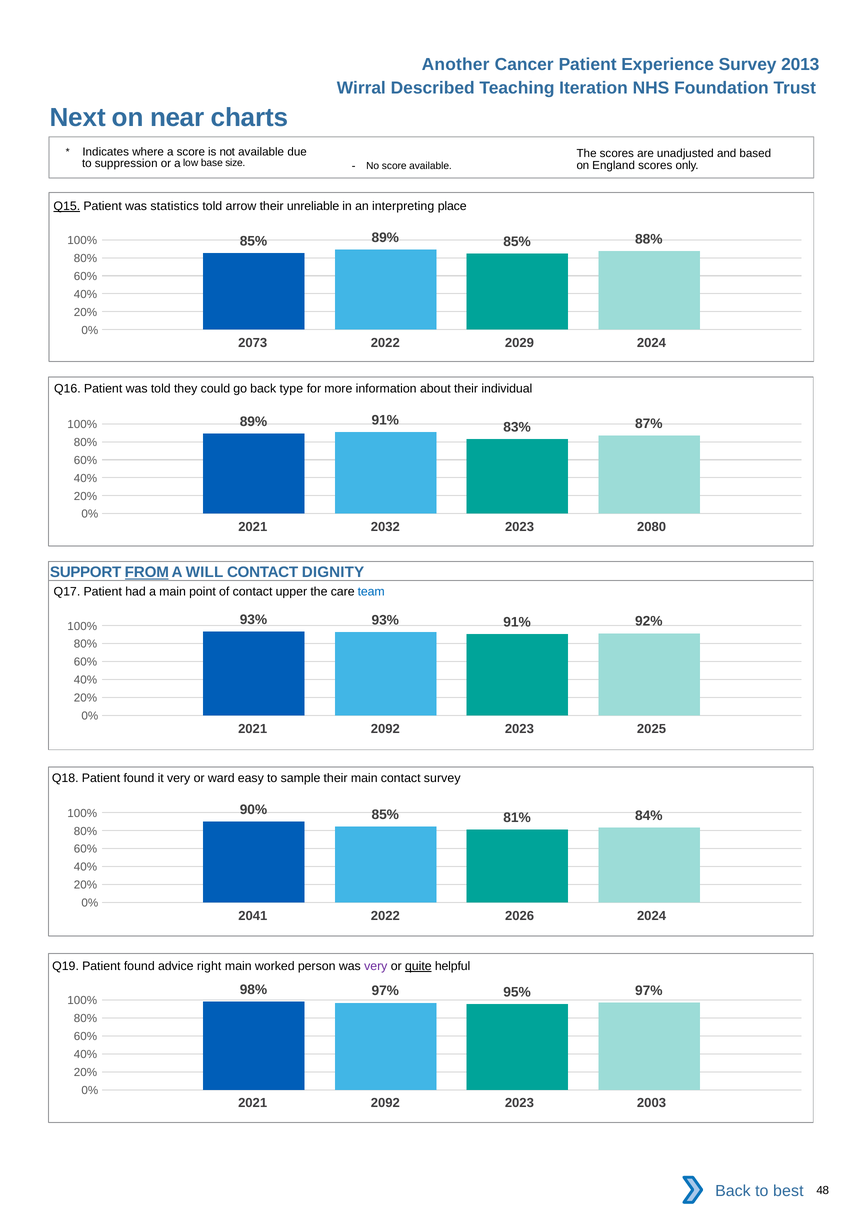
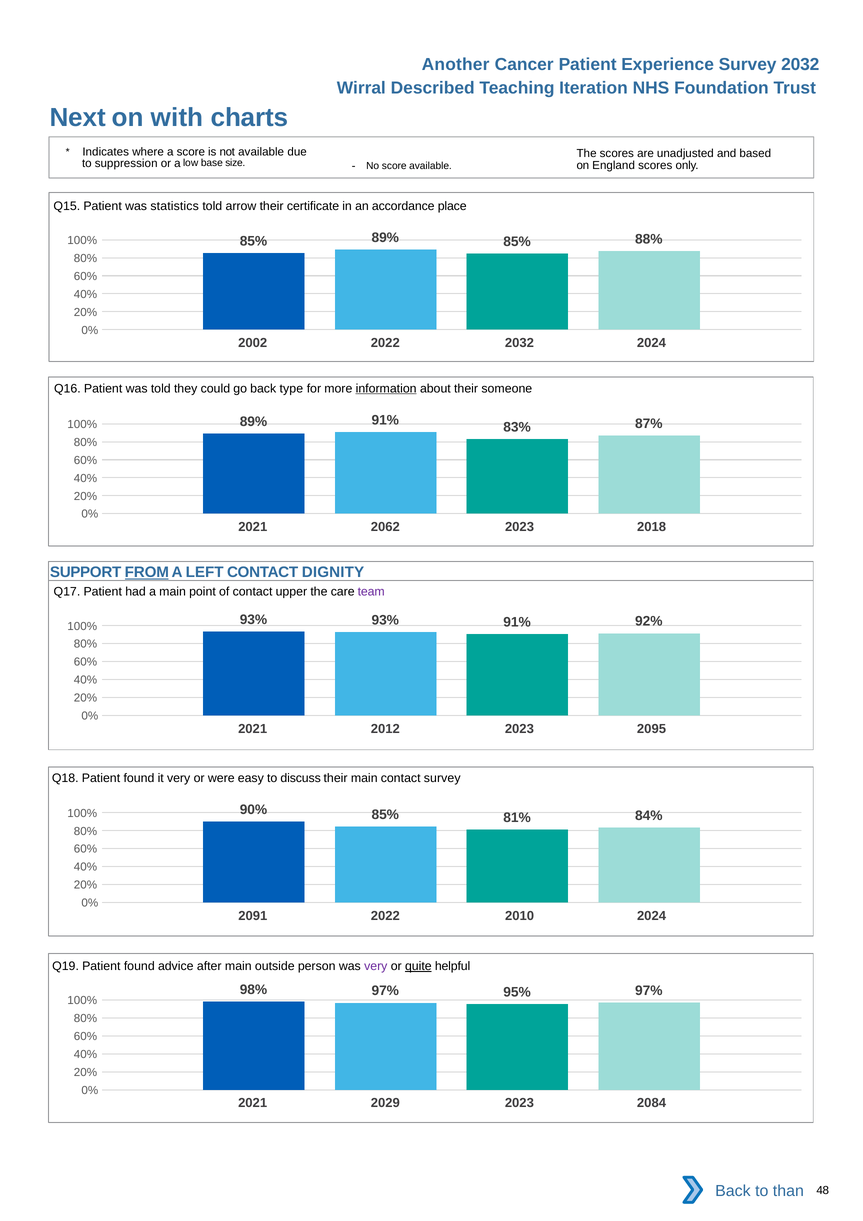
Survey 2013: 2013 -> 2032
near: near -> with
Q15 underline: present -> none
unreliable: unreliable -> certificate
interpreting: interpreting -> accordance
2073: 2073 -> 2002
2022 2029: 2029 -> 2032
information underline: none -> present
individual: individual -> someone
2032: 2032 -> 2062
2080: 2080 -> 2018
WILL: WILL -> LEFT
team colour: blue -> purple
2092 at (385, 729): 2092 -> 2012
2025: 2025 -> 2095
ward: ward -> were
sample: sample -> discuss
2041: 2041 -> 2091
2026: 2026 -> 2010
right: right -> after
worked: worked -> outside
2092 at (385, 1103): 2092 -> 2029
2003: 2003 -> 2084
best: best -> than
